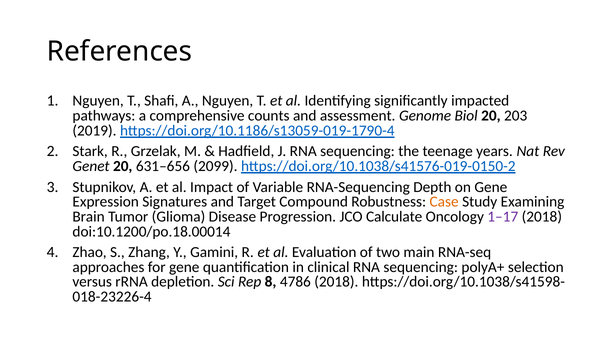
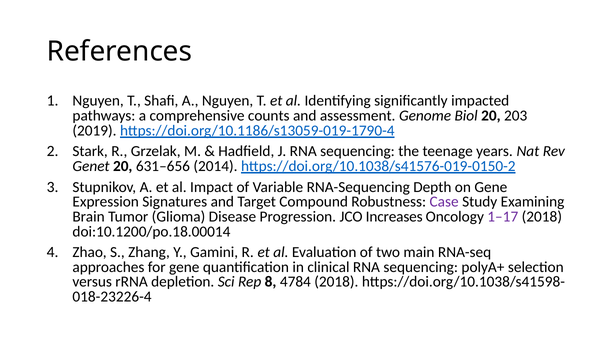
2099: 2099 -> 2014
Case colour: orange -> purple
Calculate: Calculate -> Increases
4786: 4786 -> 4784
